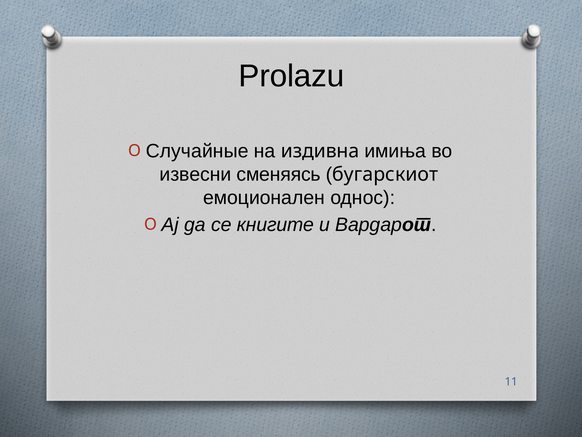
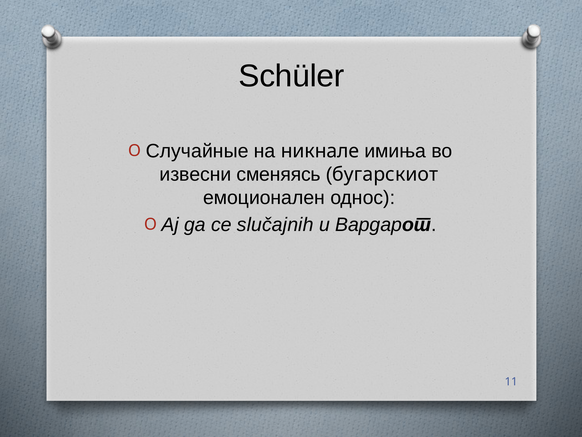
Prolazu: Prolazu -> Schüler
издивна: издивна -> никнале
книгите: книгите -> slučajnih
